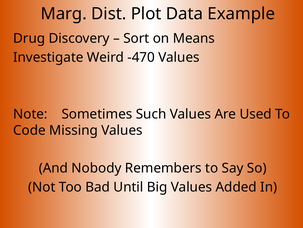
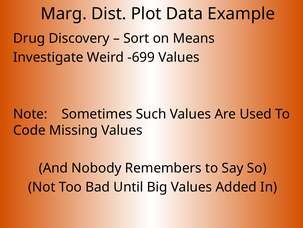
-470: -470 -> -699
